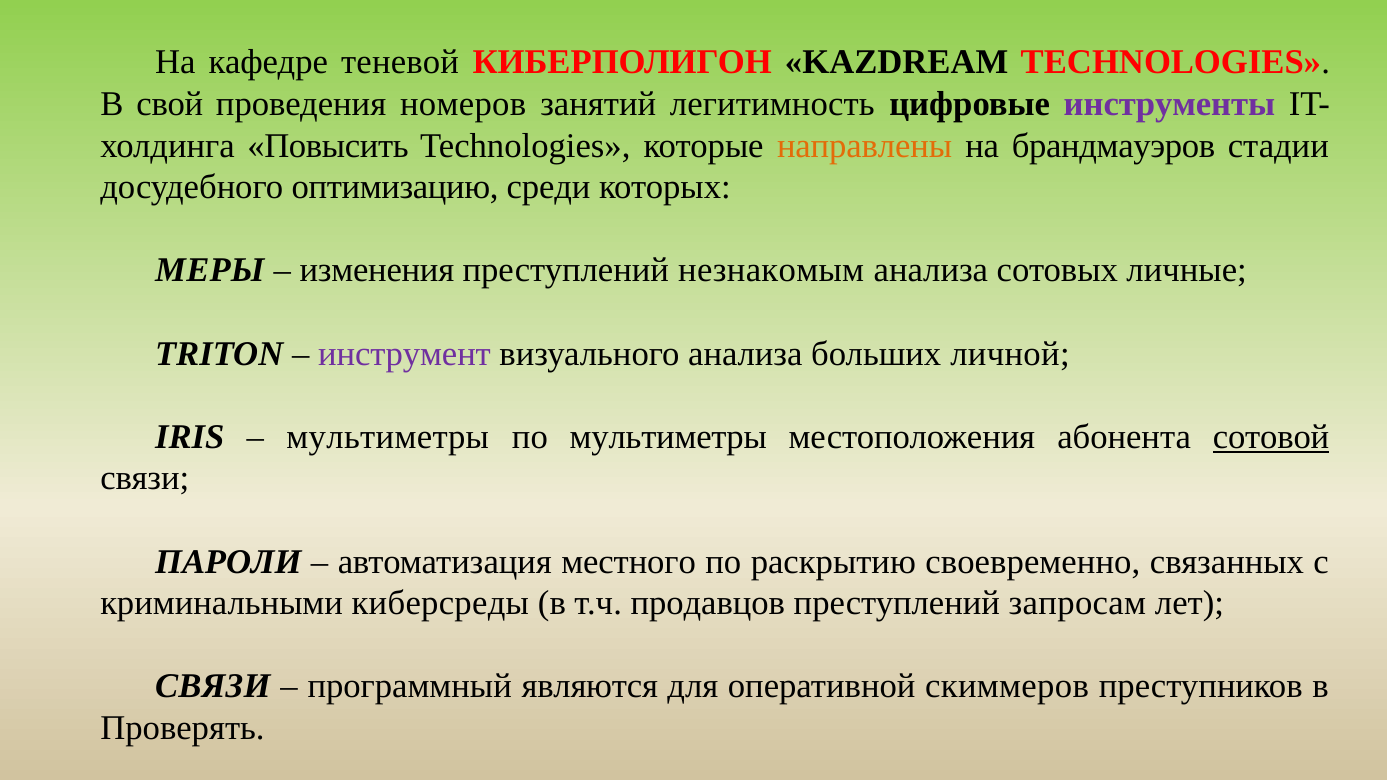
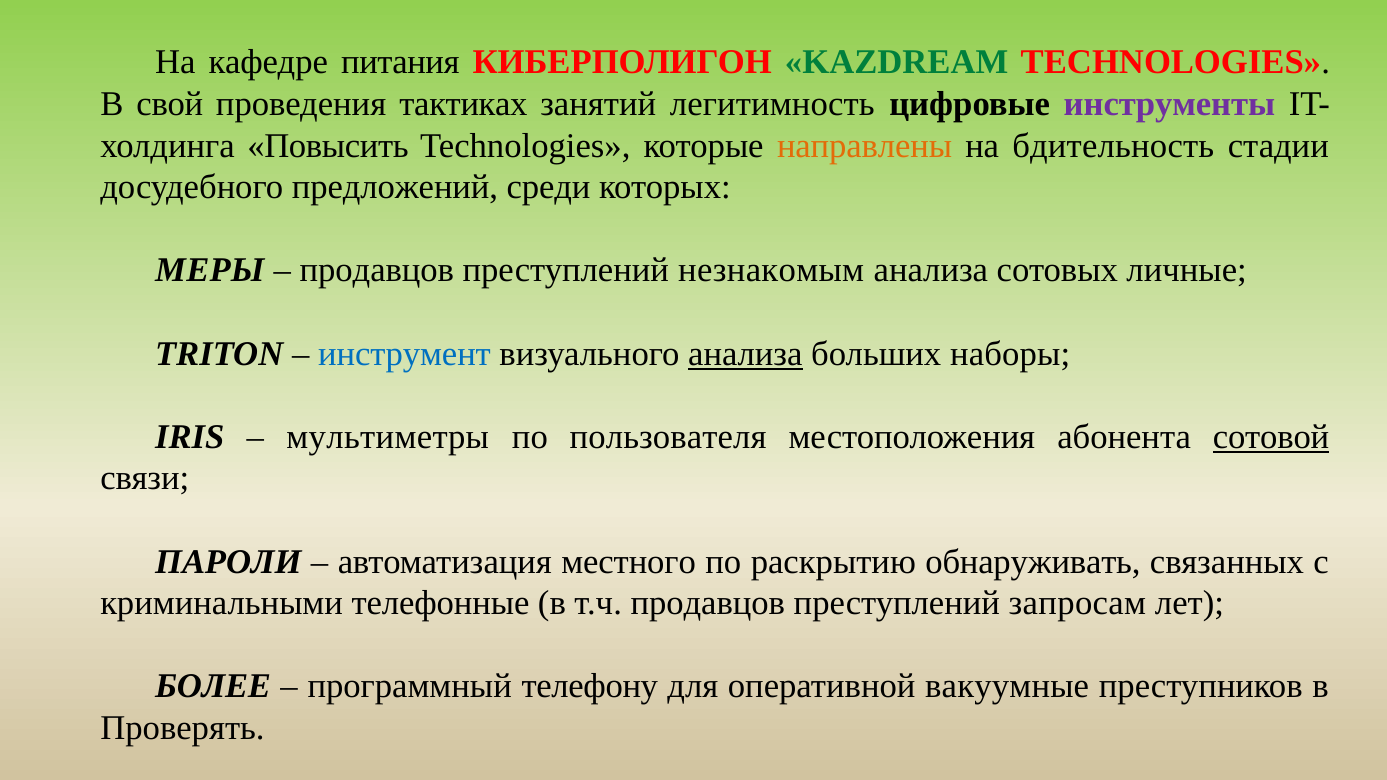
теневой: теневой -> питания
KAZDREAM colour: black -> green
номеров: номеров -> тактиках
брандмауэров: брандмауэров -> бдительность
оптимизацию: оптимизацию -> предложений
изменения at (377, 271): изменения -> продавцов
инструмент colour: purple -> blue
анализа at (745, 354) underline: none -> present
личной: личной -> наборы
по мультиметры: мультиметры -> пользователя
своевременно: своевременно -> обнаруживать
киберсреды: киберсреды -> телефонные
СВЯЗИ at (213, 687): СВЯЗИ -> БОЛЕЕ
являются: являются -> телефону
скиммеров: скиммеров -> вакуумные
